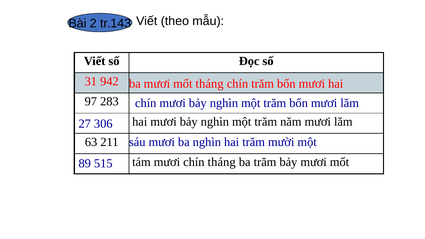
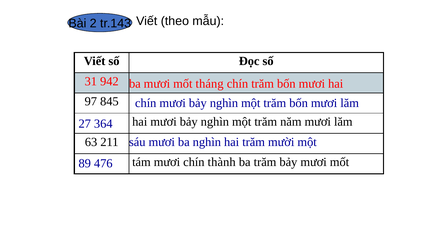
283: 283 -> 845
306: 306 -> 364
chín tháng: tháng -> thành
515: 515 -> 476
